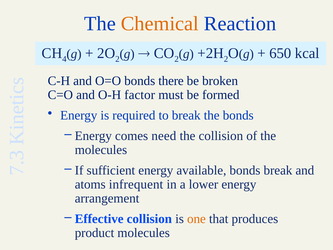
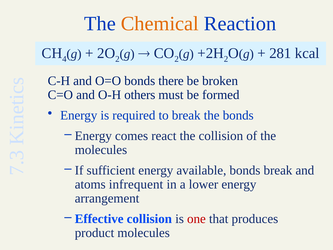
650: 650 -> 281
factor: factor -> others
need: need -> react
one colour: orange -> red
